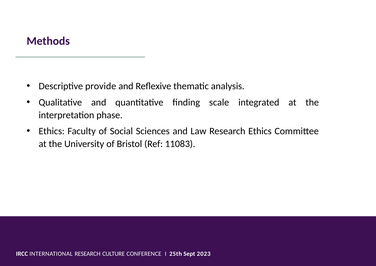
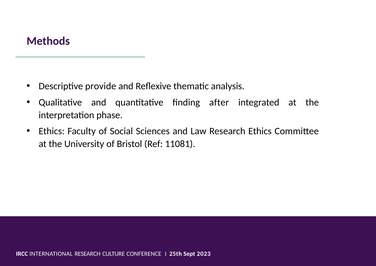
scale: scale -> after
11083: 11083 -> 11081
